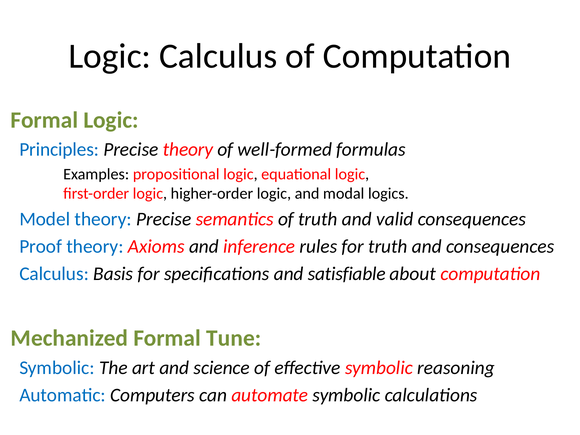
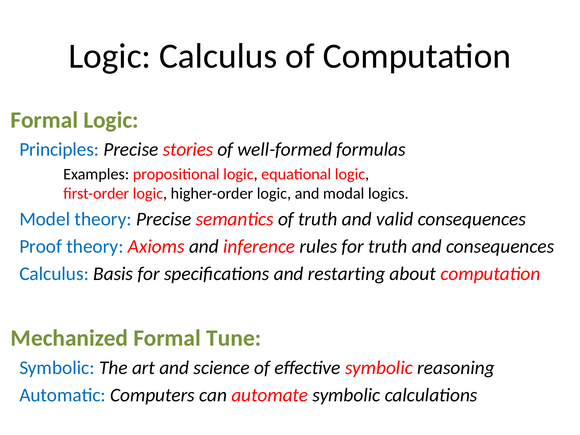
Precise theory: theory -> stories
satisfiable: satisfiable -> restarting
